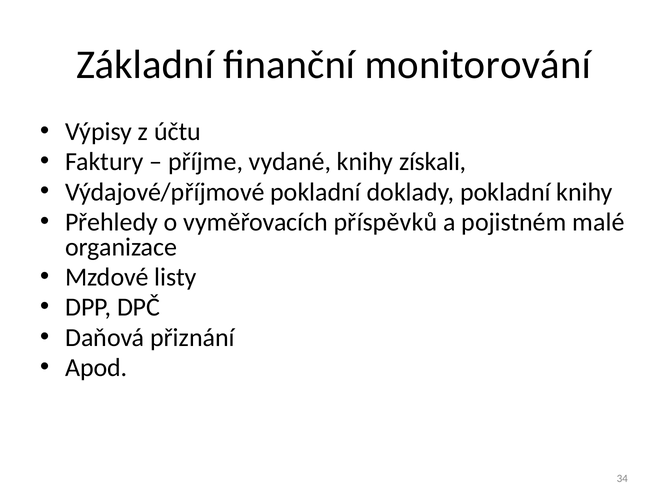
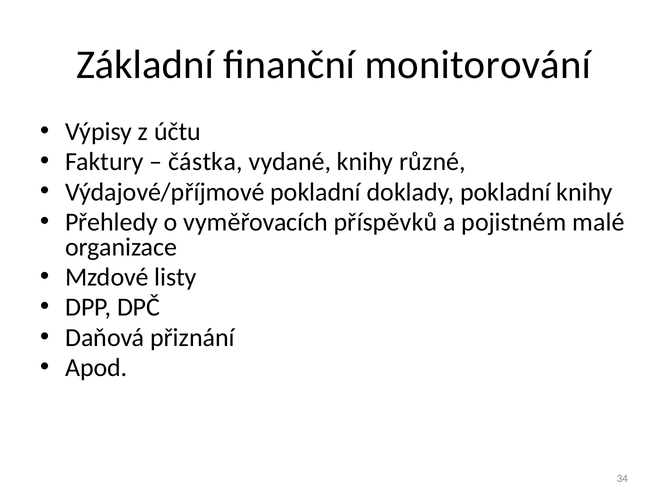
příjme: příjme -> částka
získali: získali -> různé
